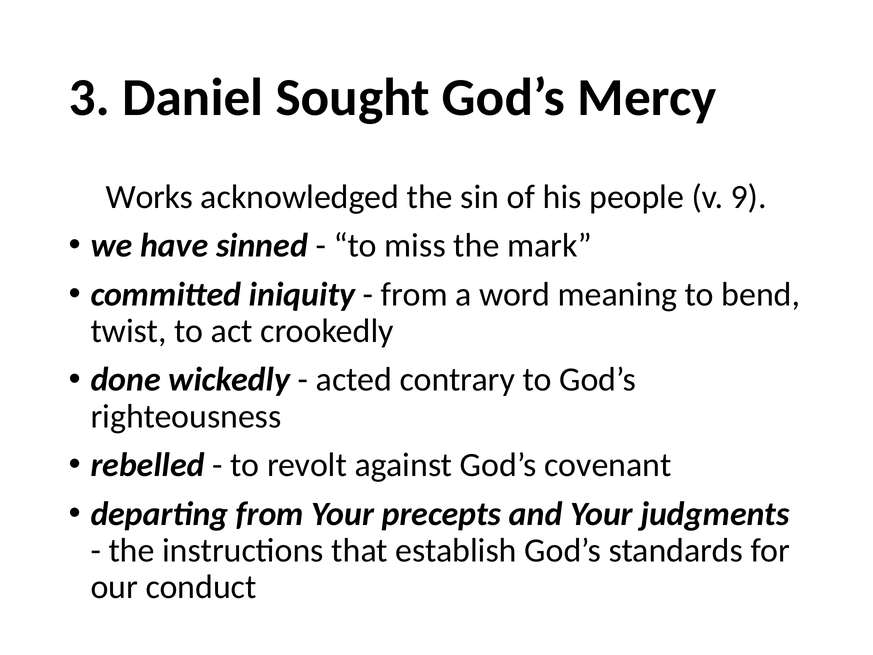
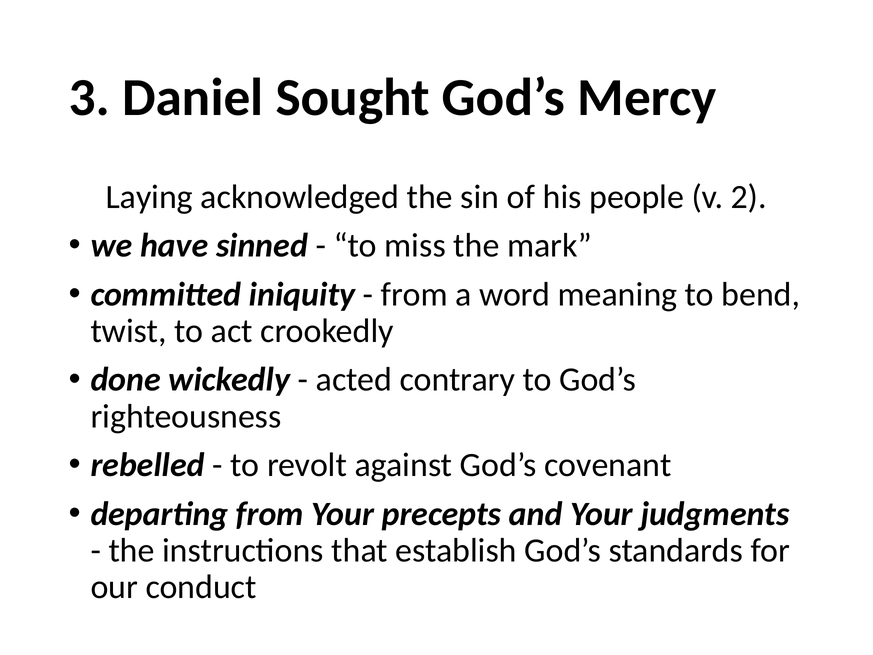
Works: Works -> Laying
9: 9 -> 2
